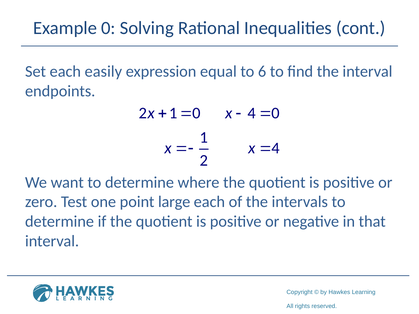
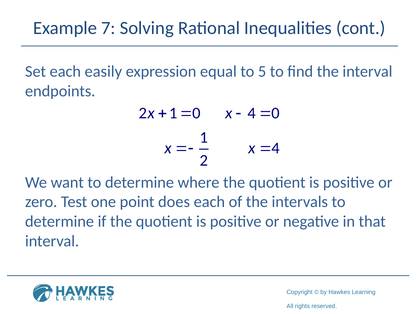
Example 0: 0 -> 7
6: 6 -> 5
large: large -> does
